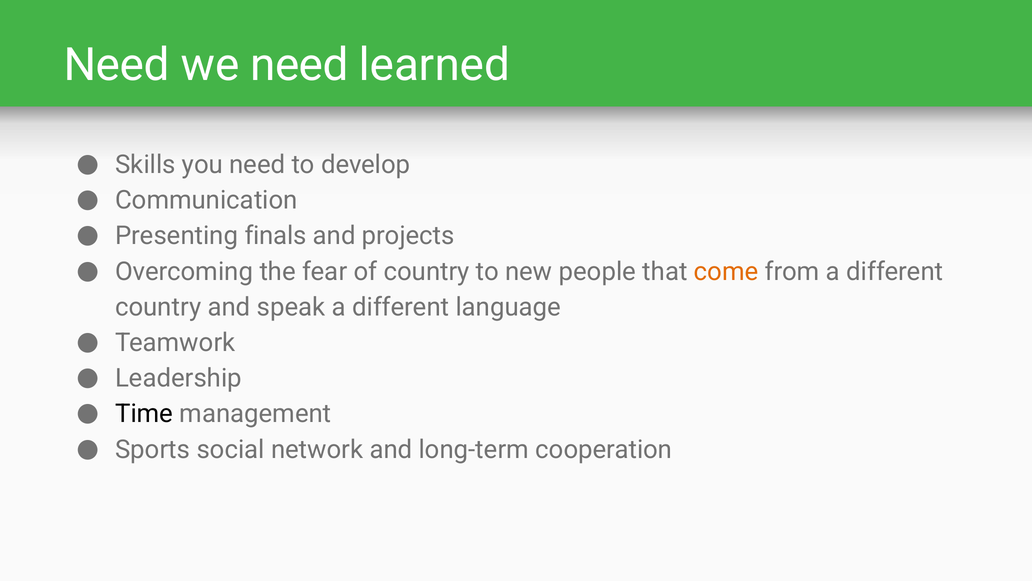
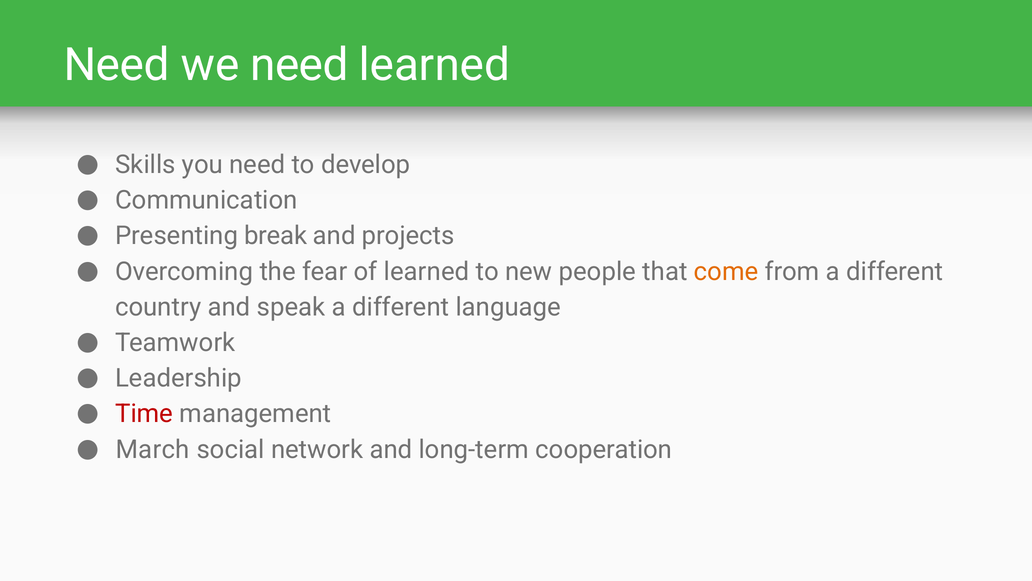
finals: finals -> break
of country: country -> learned
Time colour: black -> red
Sports: Sports -> March
